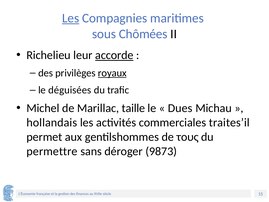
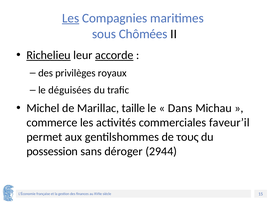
Richelieu underline: none -> present
royaux underline: present -> none
Dues: Dues -> Dans
hollandais: hollandais -> commerce
traites’il: traites’il -> faveur’il
permettre: permettre -> possession
9873: 9873 -> 2944
